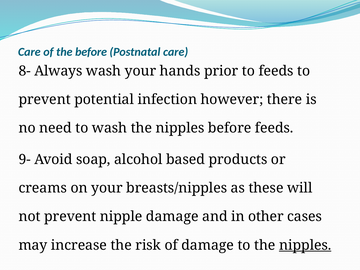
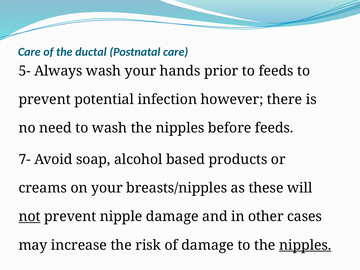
the before: before -> ductal
8-: 8- -> 5-
9-: 9- -> 7-
not underline: none -> present
